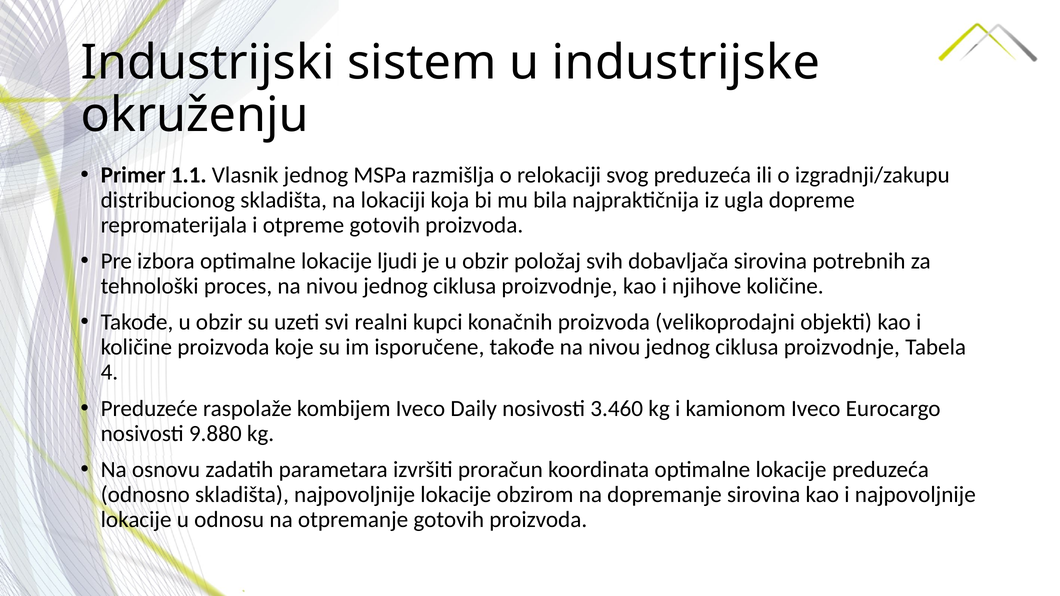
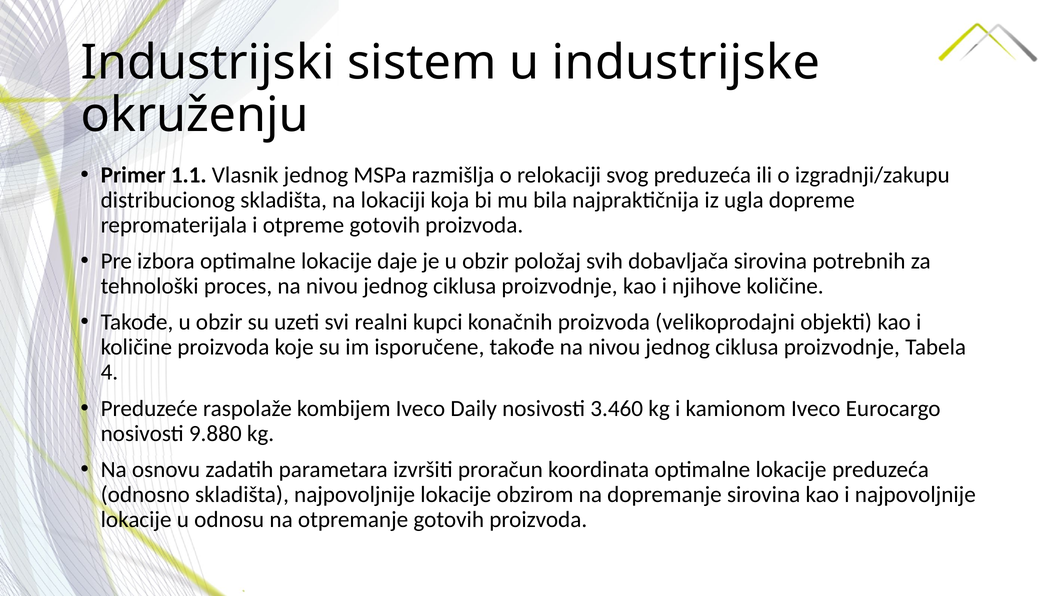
ljudi: ljudi -> daje
